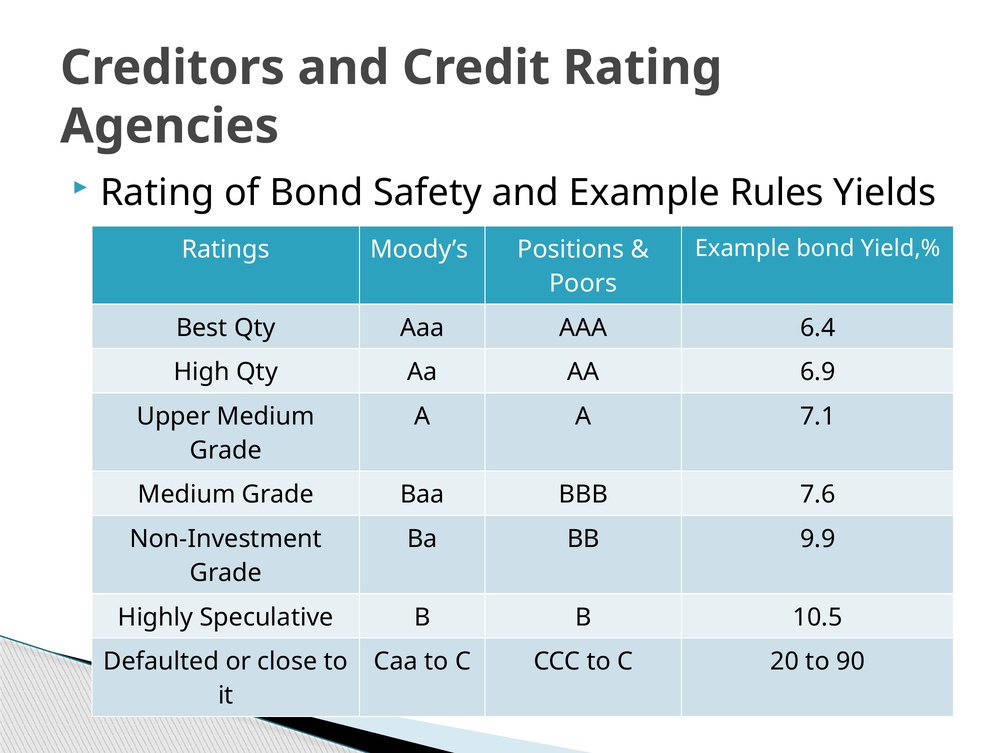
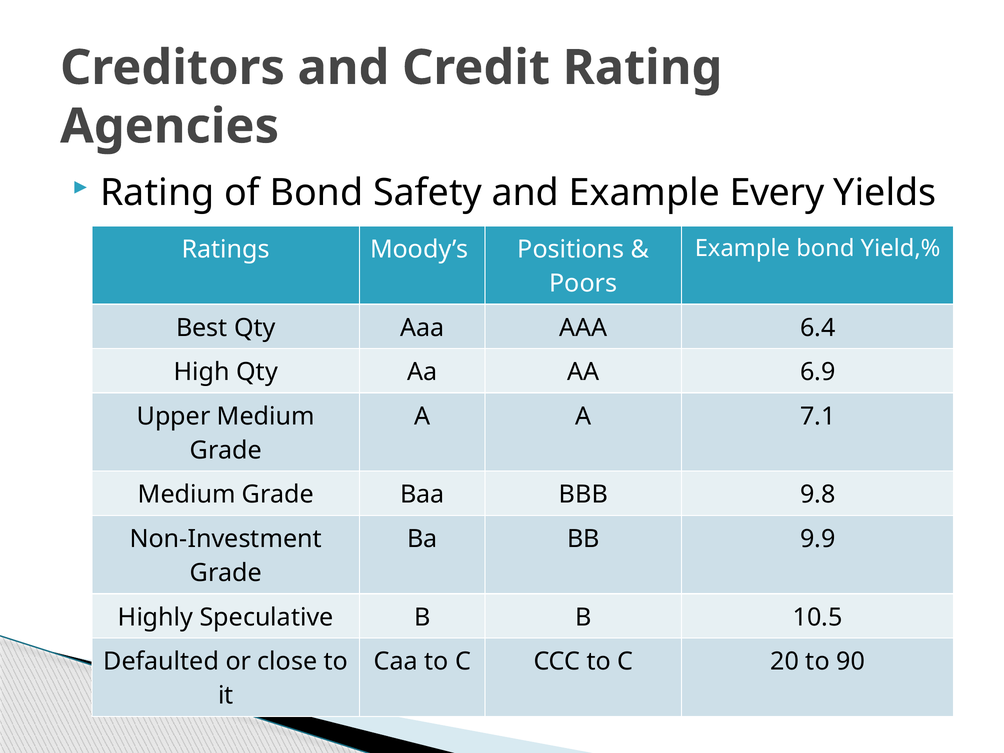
Rules: Rules -> Every
7.6: 7.6 -> 9.8
